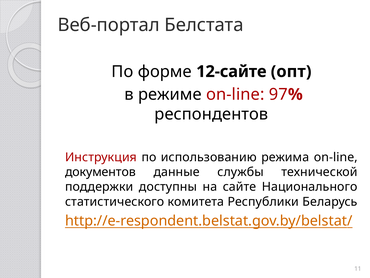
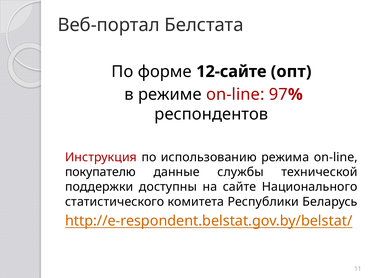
документов: документов -> покупателю
